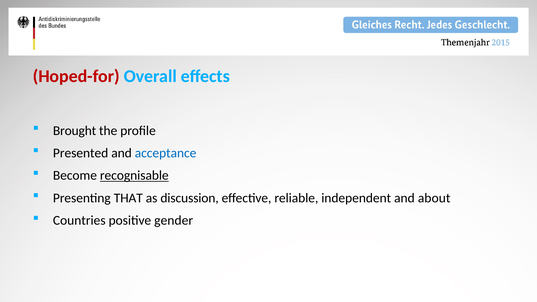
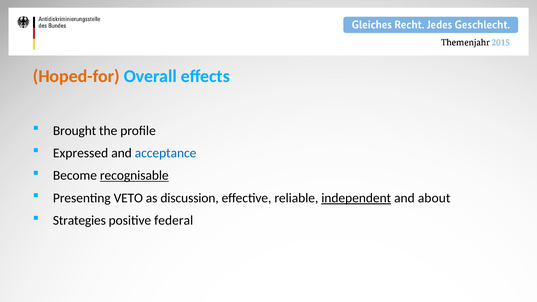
Hoped-for colour: red -> orange
Presented: Presented -> Expressed
THAT: THAT -> VETO
independent underline: none -> present
Countries: Countries -> Strategies
gender: gender -> federal
